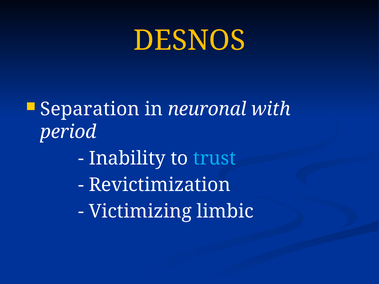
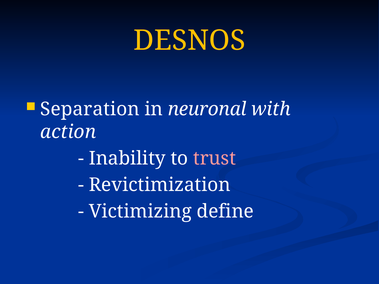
period: period -> action
trust colour: light blue -> pink
limbic: limbic -> define
